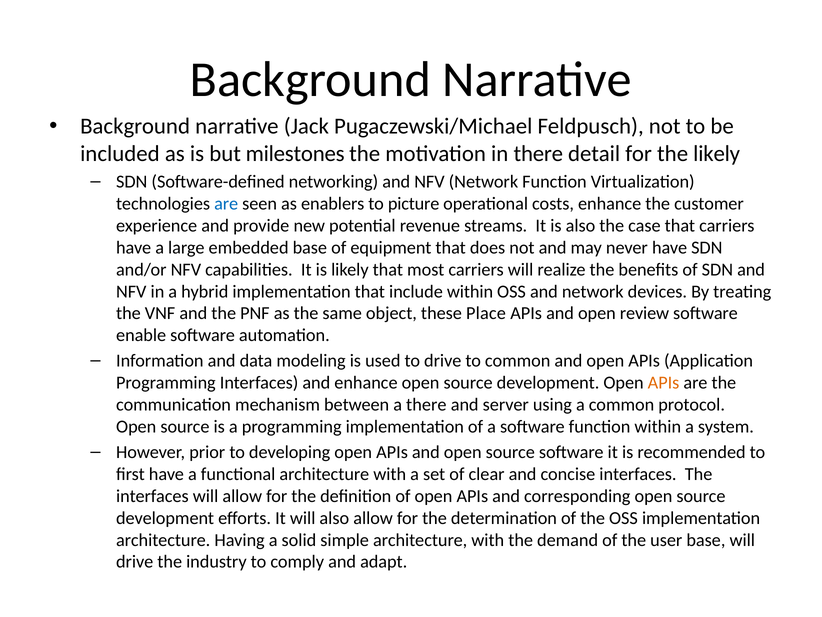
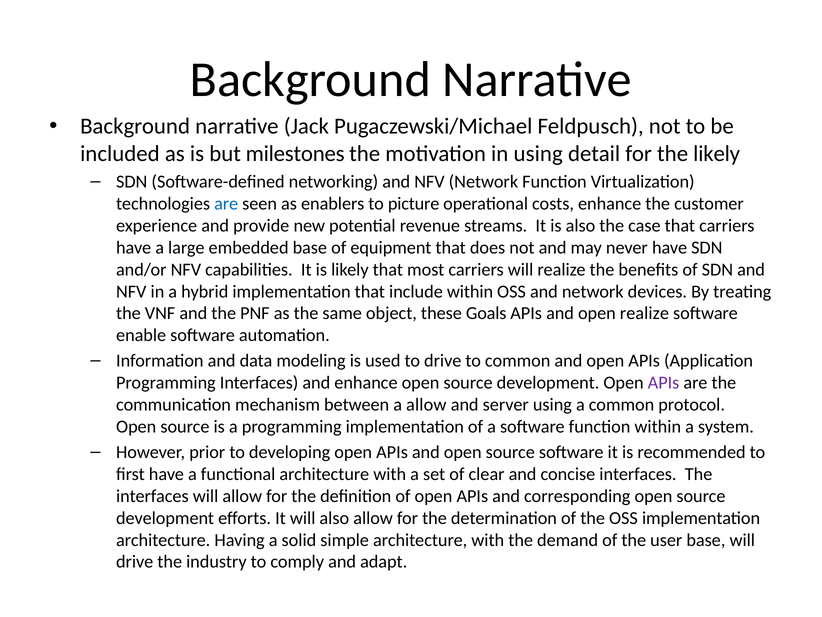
in there: there -> using
Place: Place -> Goals
open review: review -> realize
APIs at (664, 383) colour: orange -> purple
a there: there -> allow
